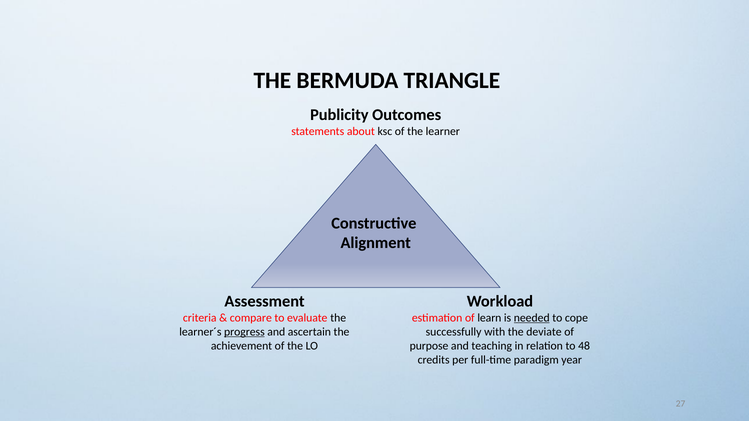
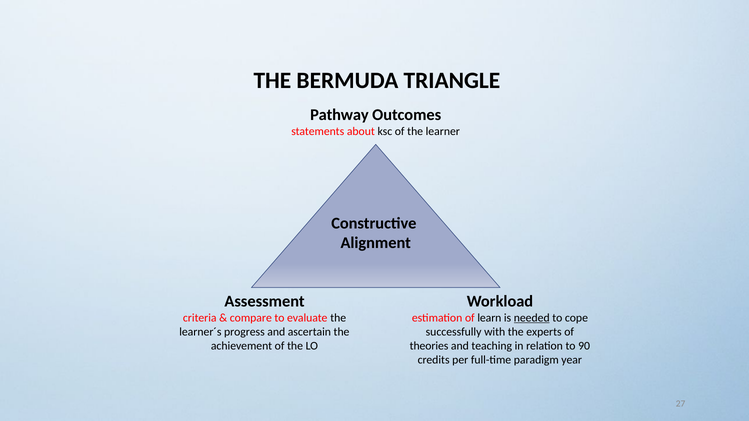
Publicity: Publicity -> Pathway
progress underline: present -> none
deviate: deviate -> experts
purpose: purpose -> theories
48: 48 -> 90
